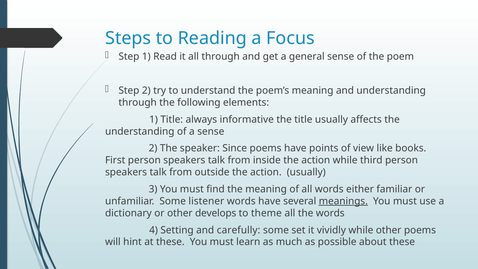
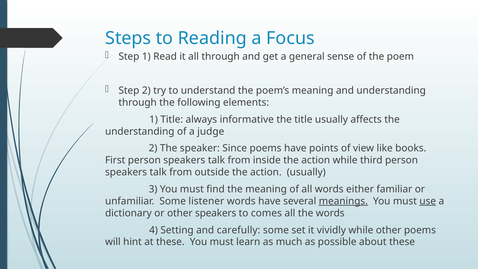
a sense: sense -> judge
use underline: none -> present
other develops: develops -> speakers
theme: theme -> comes
